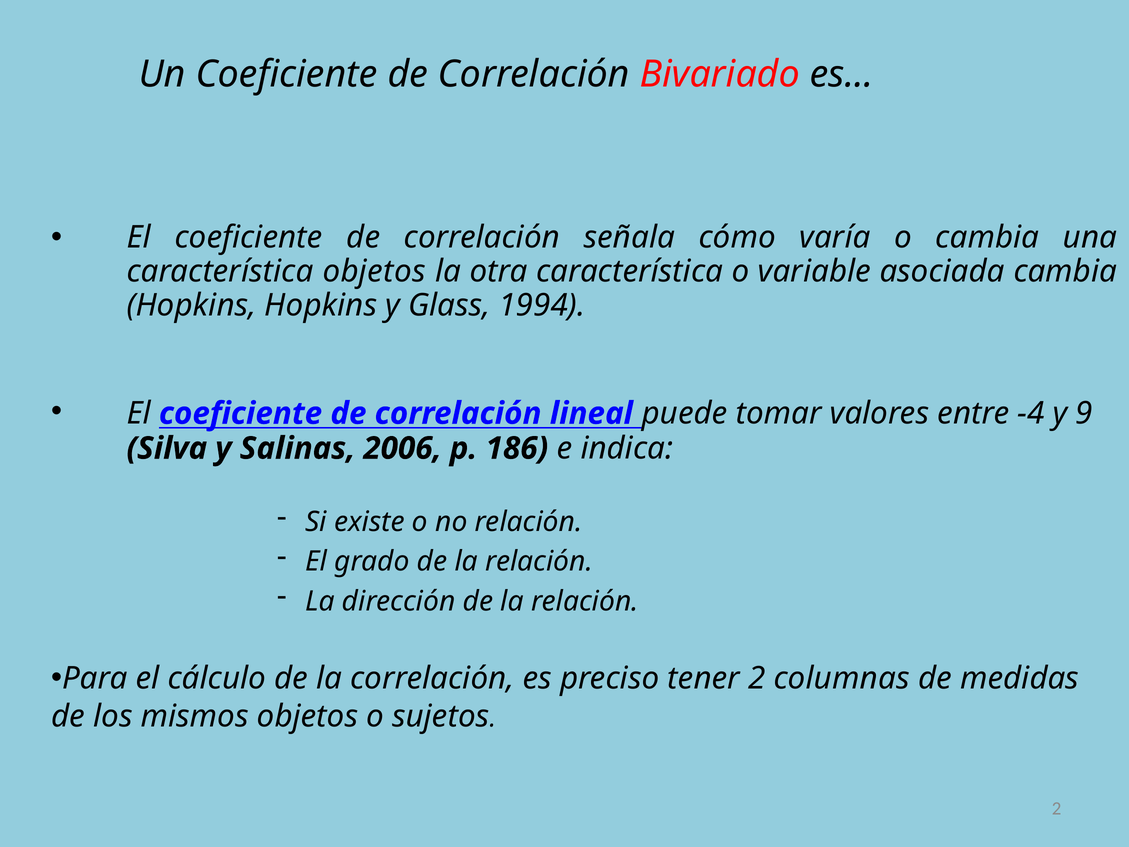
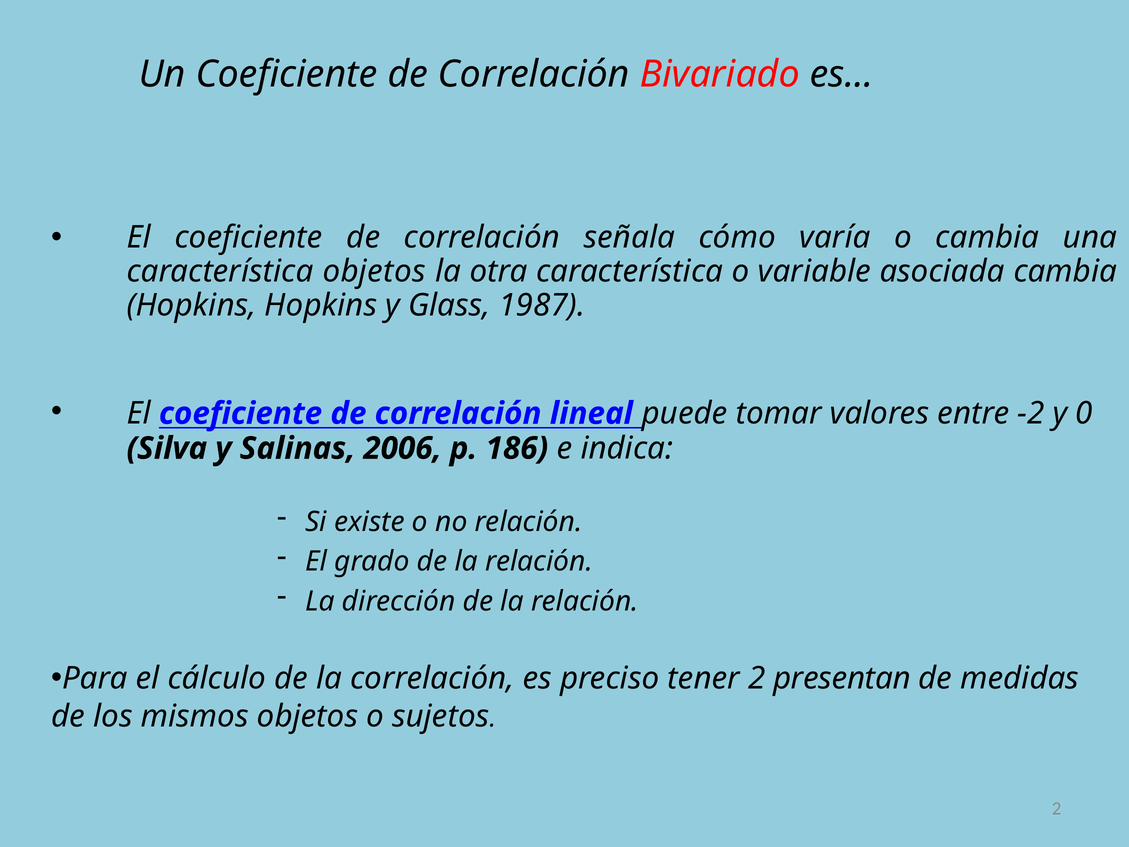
1994: 1994 -> 1987
-4: -4 -> -2
9: 9 -> 0
columnas: columnas -> presentan
